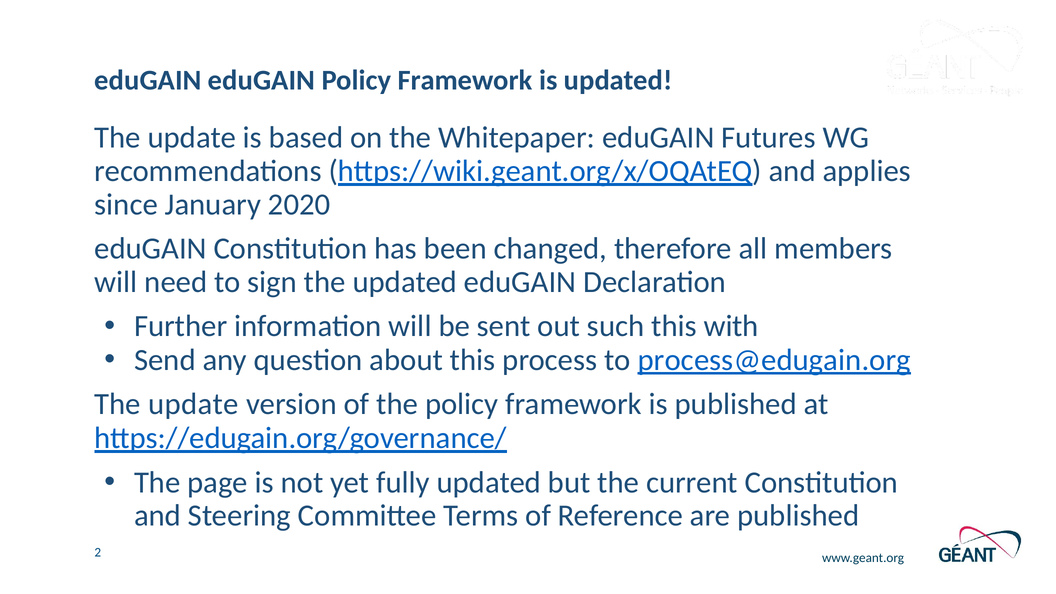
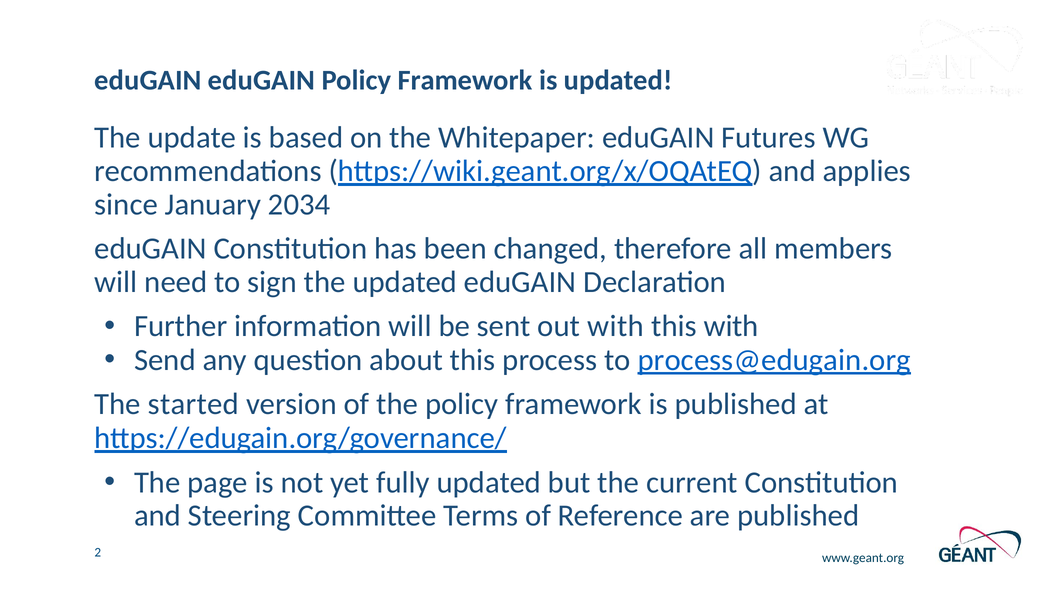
2020: 2020 -> 2034
out such: such -> with
update at (193, 404): update -> started
